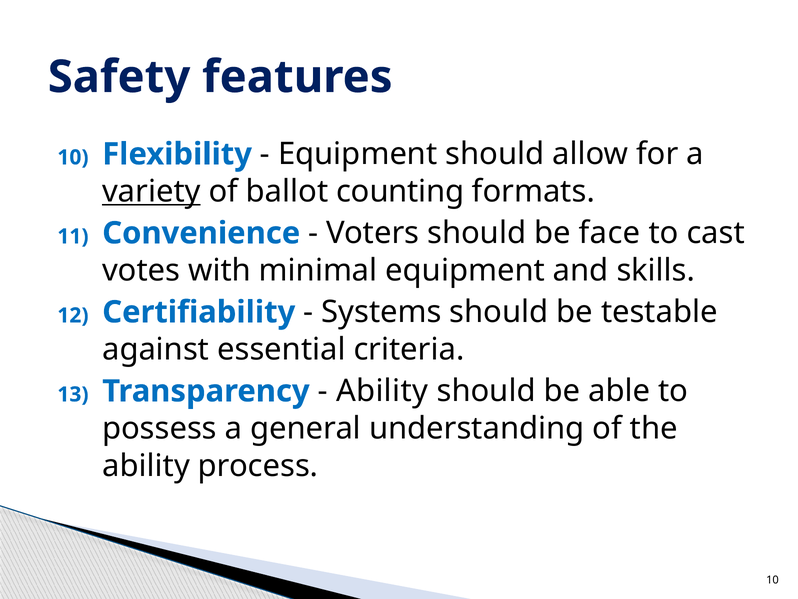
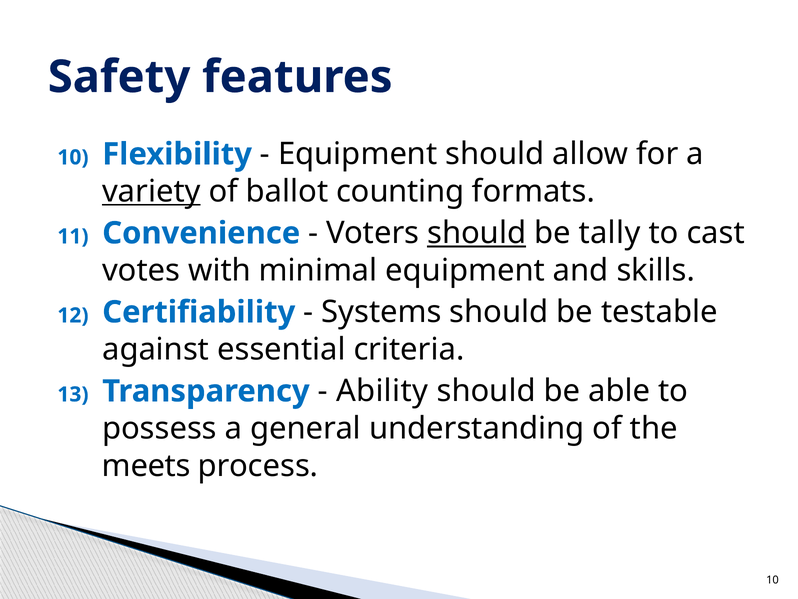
should at (477, 233) underline: none -> present
face: face -> tally
ability at (146, 465): ability -> meets
